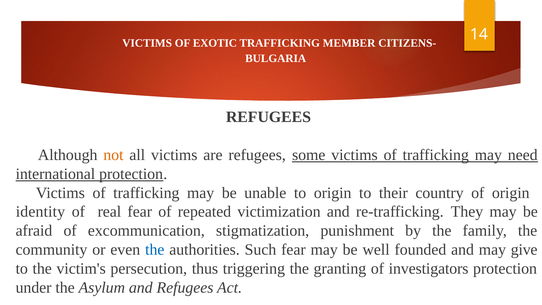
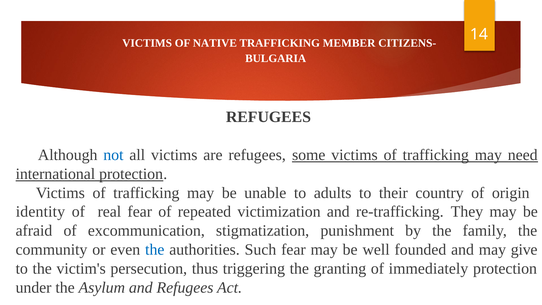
EXOTIC: EXOTIC -> NATIVE
not colour: orange -> blue
to origin: origin -> adults
investigators: investigators -> immediately
